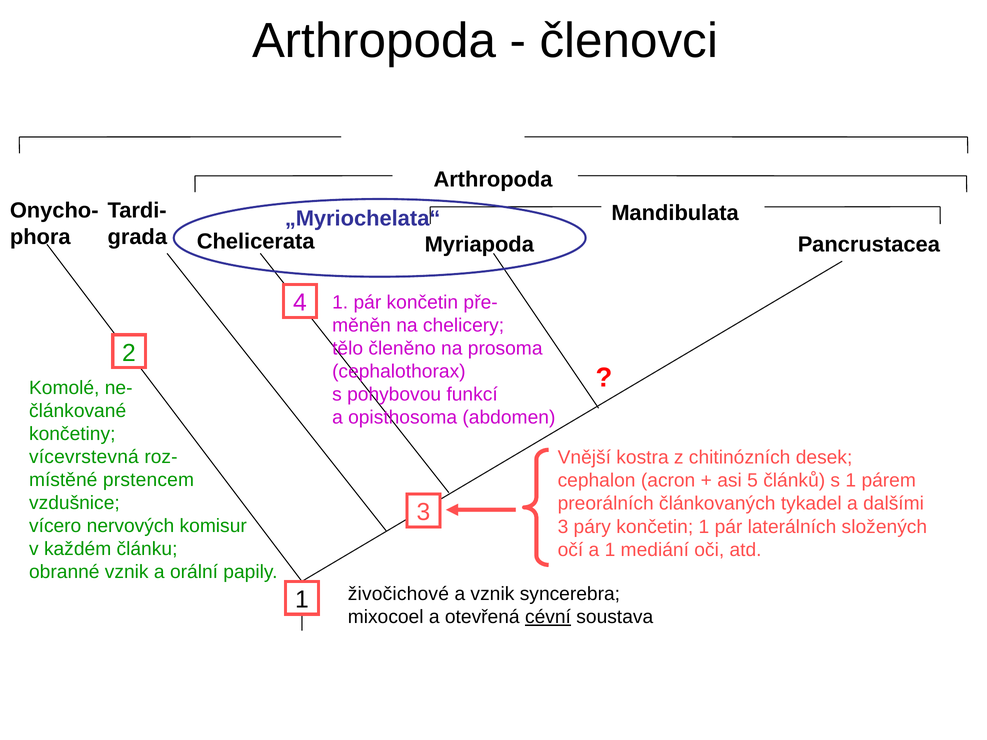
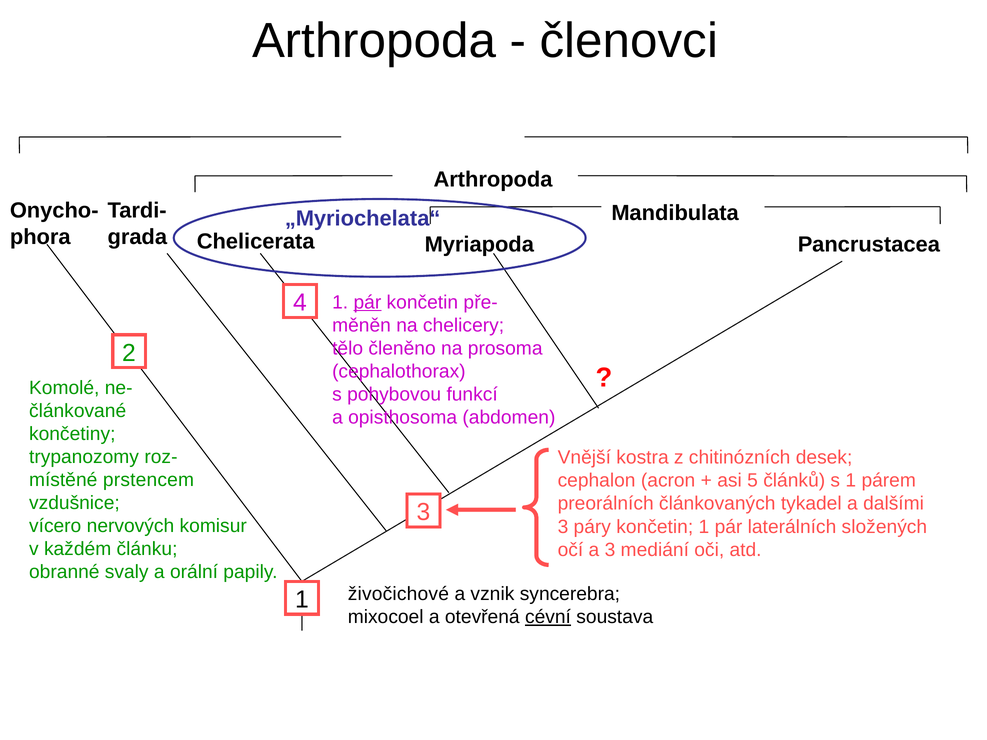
pár at (367, 302) underline: none -> present
vícevrstevná: vícevrstevná -> trypanozomy
a 1: 1 -> 3
obranné vznik: vznik -> svaly
